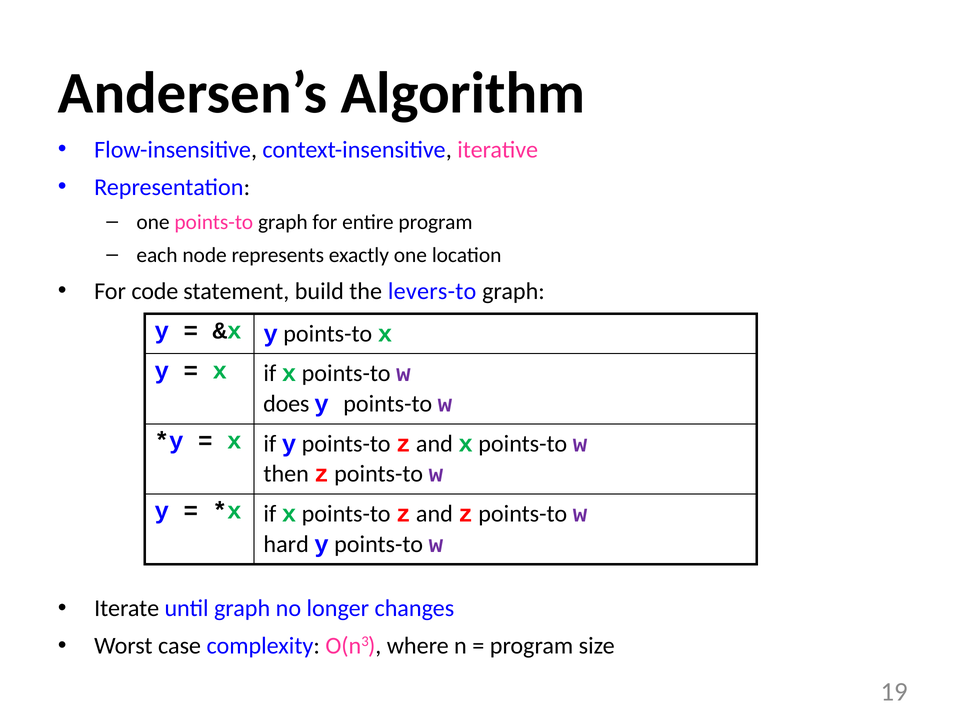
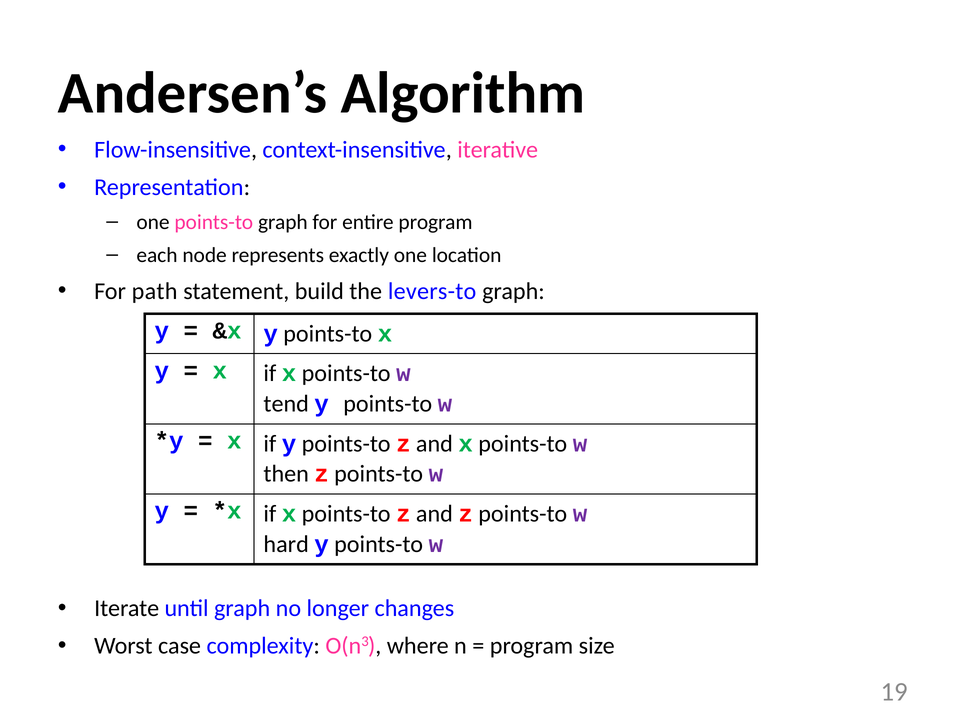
code: code -> path
does: does -> tend
